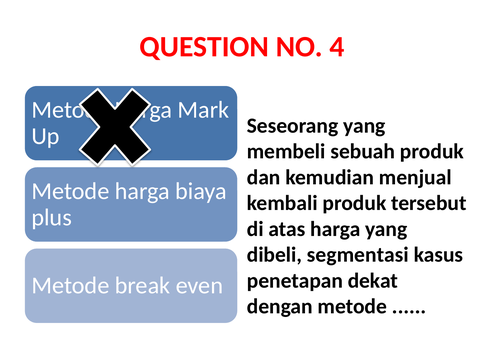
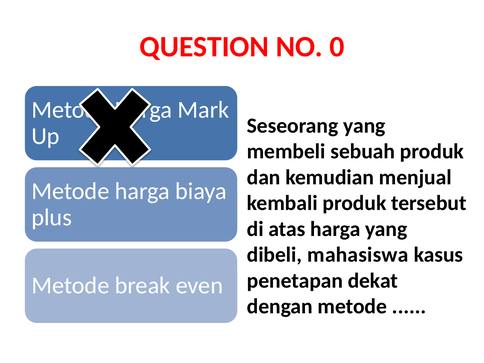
4: 4 -> 0
segmentasi: segmentasi -> mahasiswa
